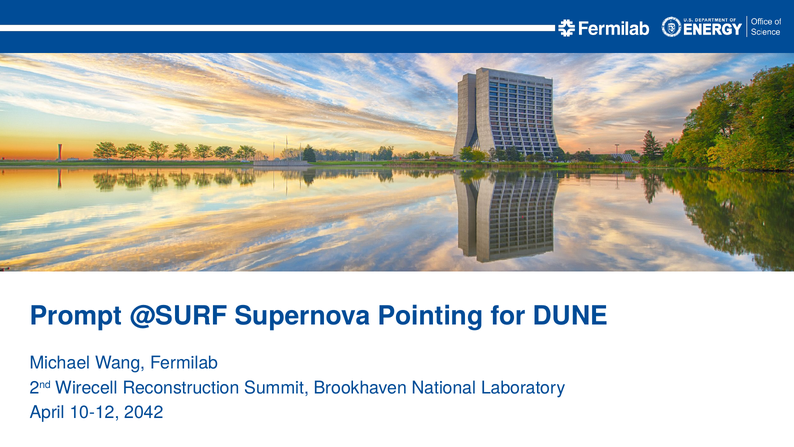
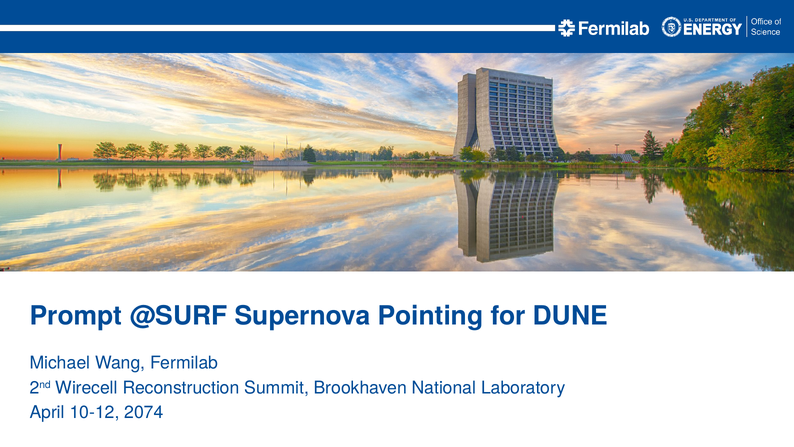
2042: 2042 -> 2074
